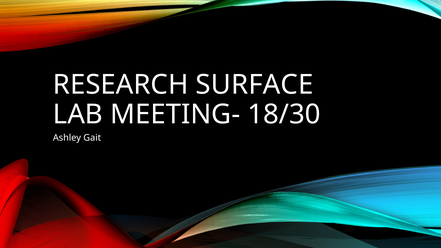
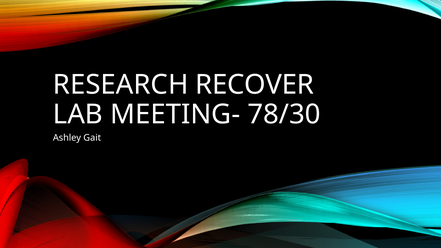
SURFACE: SURFACE -> RECOVER
18/30: 18/30 -> 78/30
